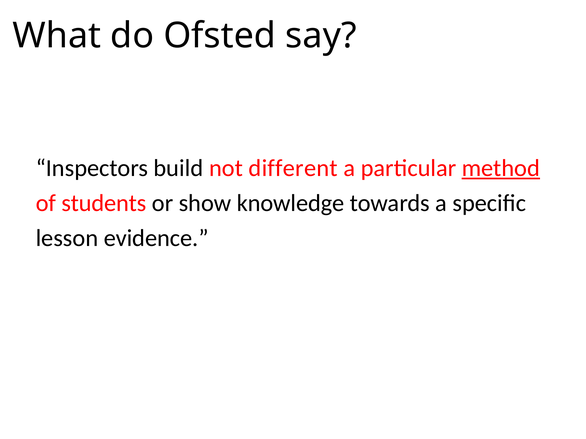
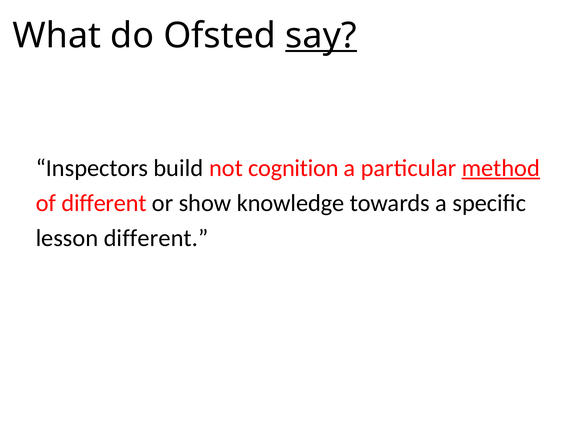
say underline: none -> present
different: different -> cognition
of students: students -> different
lesson evidence: evidence -> different
